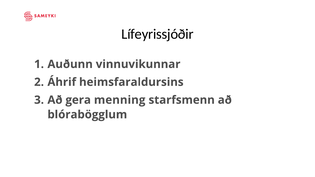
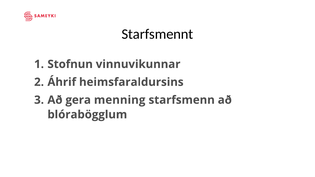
Lífeyrissjóðir: Lífeyrissjóðir -> Starfsmennt
Auðunn: Auðunn -> Stofnun
